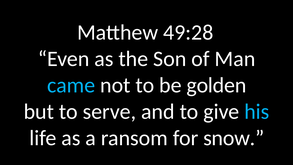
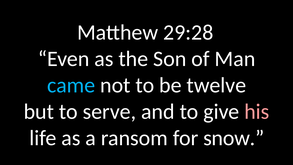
49:28: 49:28 -> 29:28
golden: golden -> twelve
his colour: light blue -> pink
